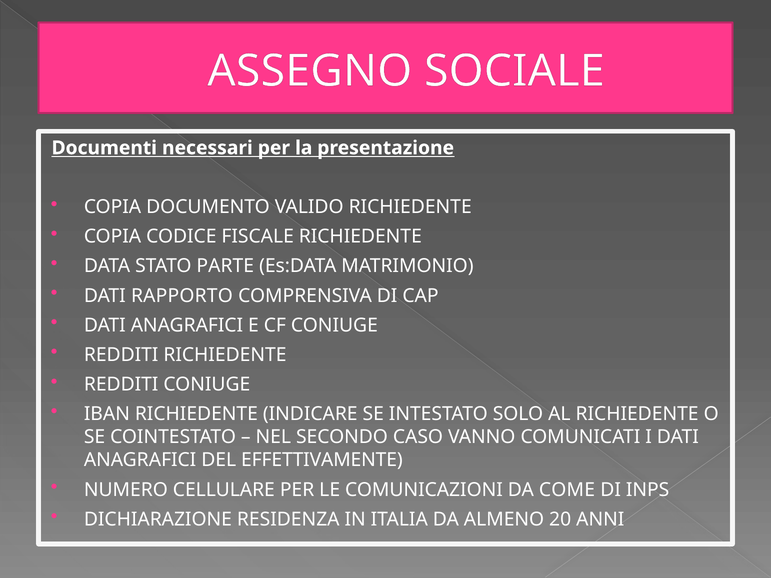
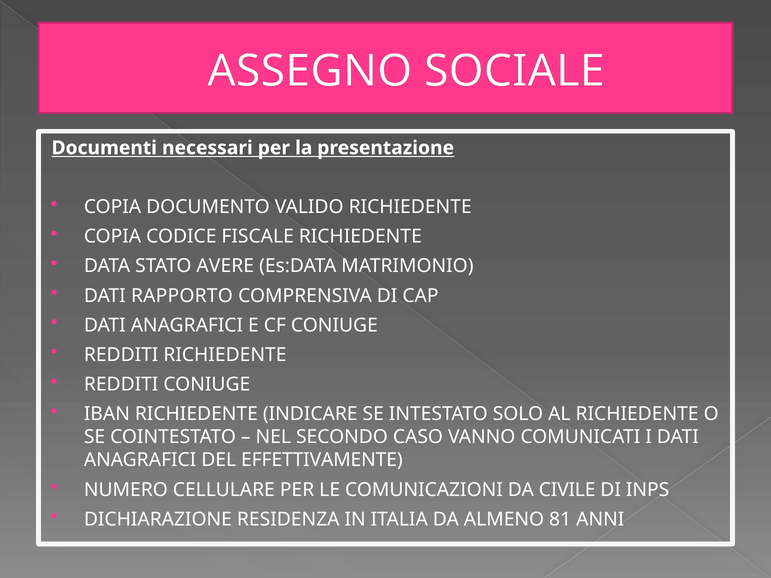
PARTE: PARTE -> AVERE
COME: COME -> CIVILE
20: 20 -> 81
